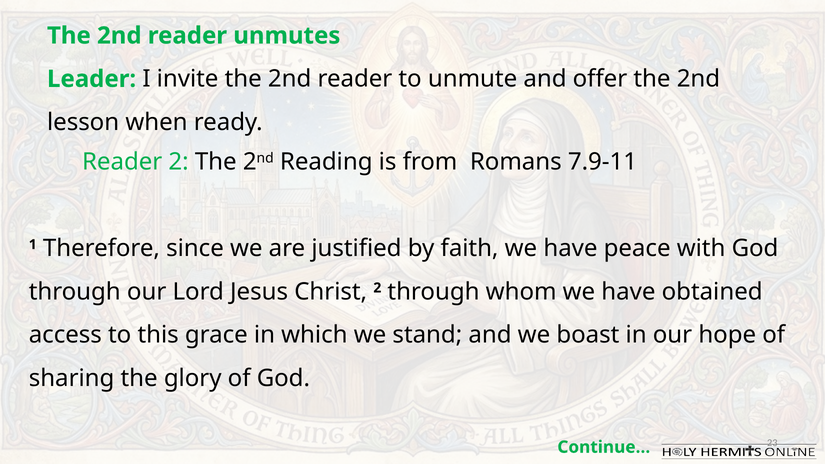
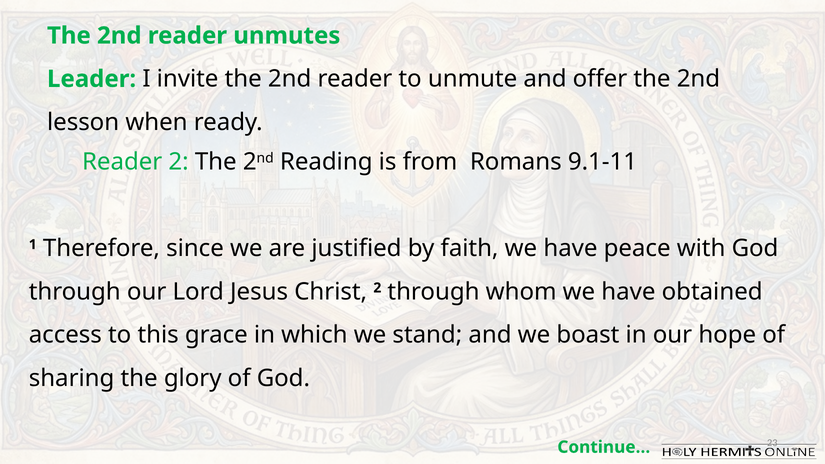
7.9-11: 7.9-11 -> 9.1-11
